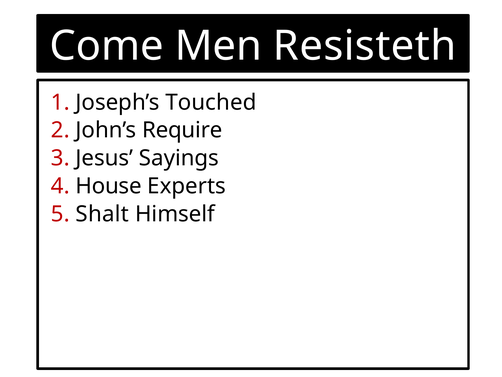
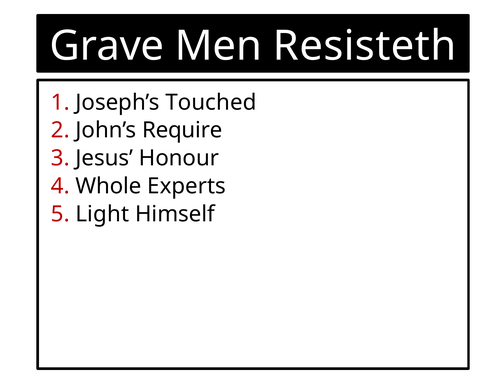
Come: Come -> Grave
Sayings: Sayings -> Honour
House: House -> Whole
Shalt: Shalt -> Light
